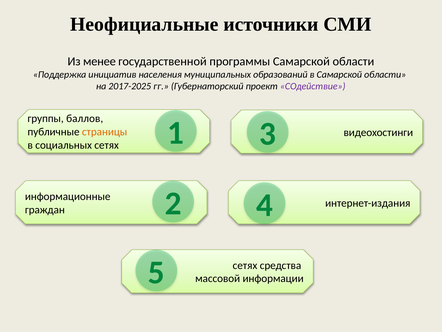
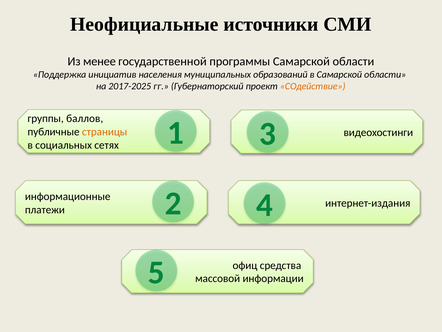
СОдействие colour: purple -> orange
граждан: граждан -> платежи
сетях at (245, 265): сетях -> офиц
